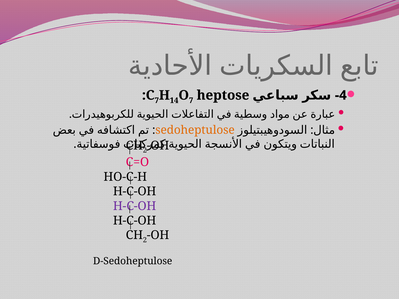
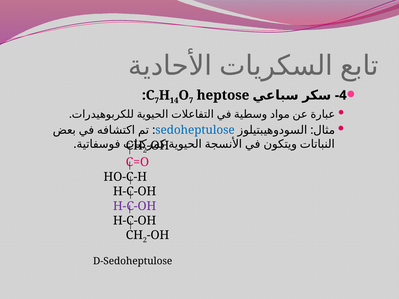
sedoheptulose colour: orange -> blue
